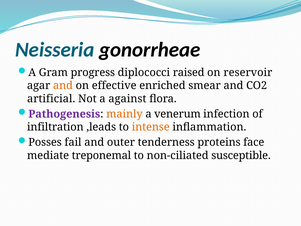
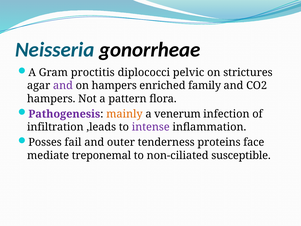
progress: progress -> proctitis
raised: raised -> pelvic
reservoir: reservoir -> strictures
and at (63, 86) colour: orange -> purple
on effective: effective -> hampers
smear: smear -> family
artificial at (51, 99): artificial -> hampers
against: against -> pattern
intense colour: orange -> purple
